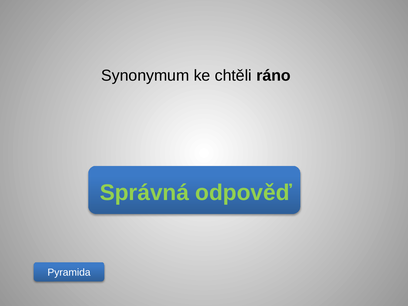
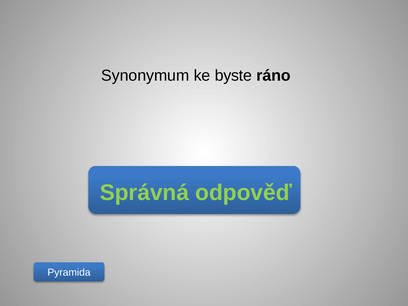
chtěli: chtěli -> byste
